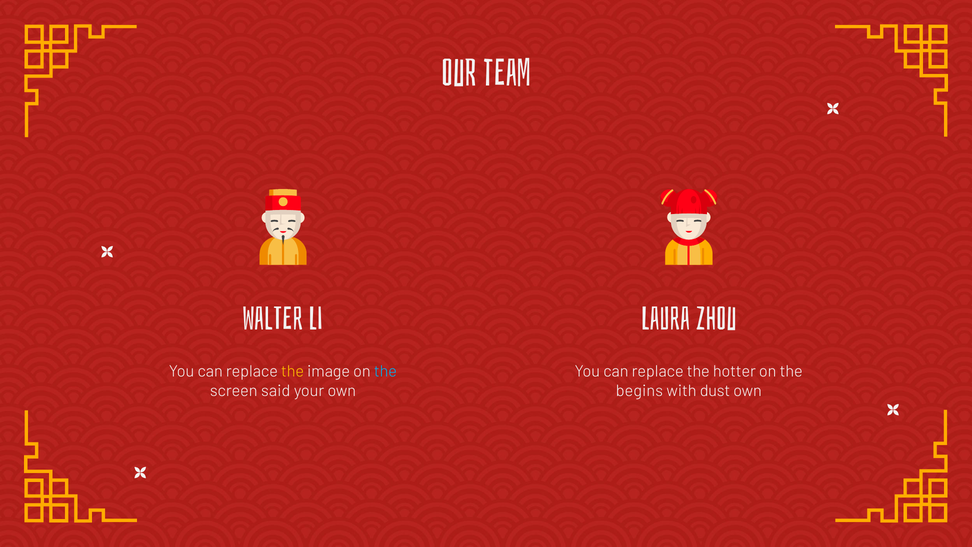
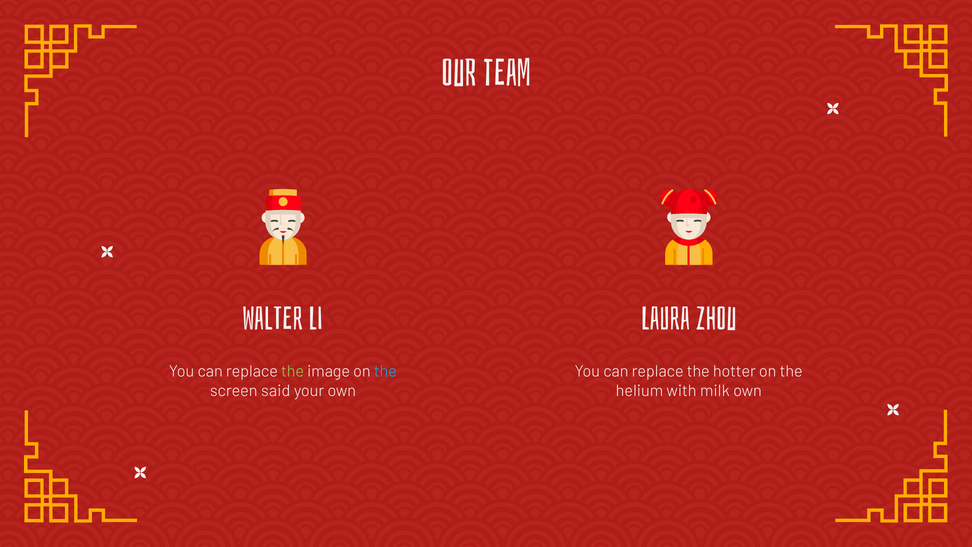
the at (293, 371) colour: yellow -> light green
begins: begins -> helium
dust: dust -> milk
